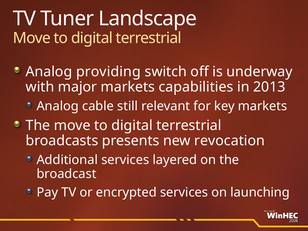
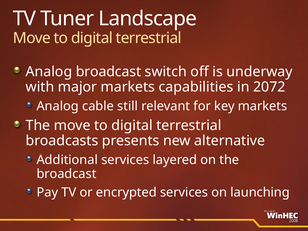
Analog providing: providing -> broadcast
2013: 2013 -> 2072
revocation: revocation -> alternative
